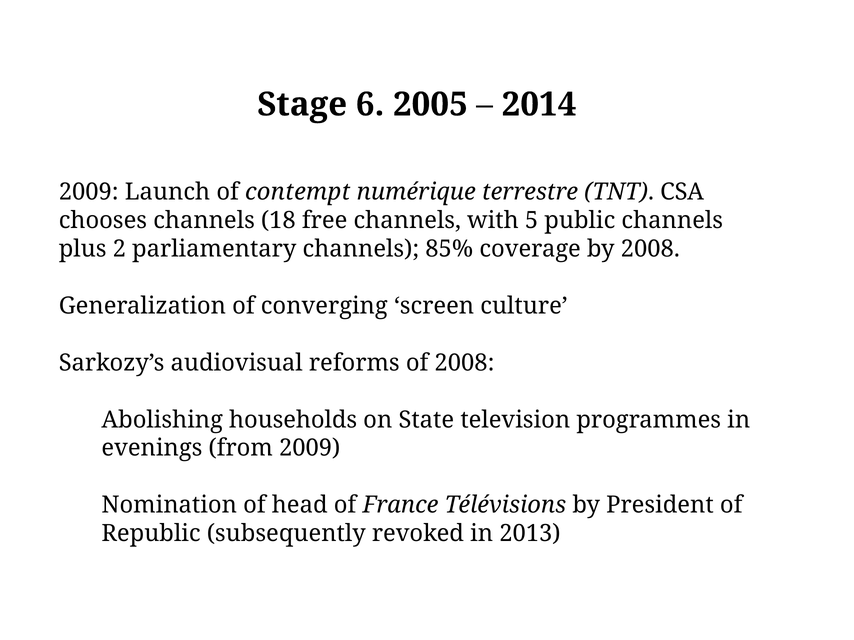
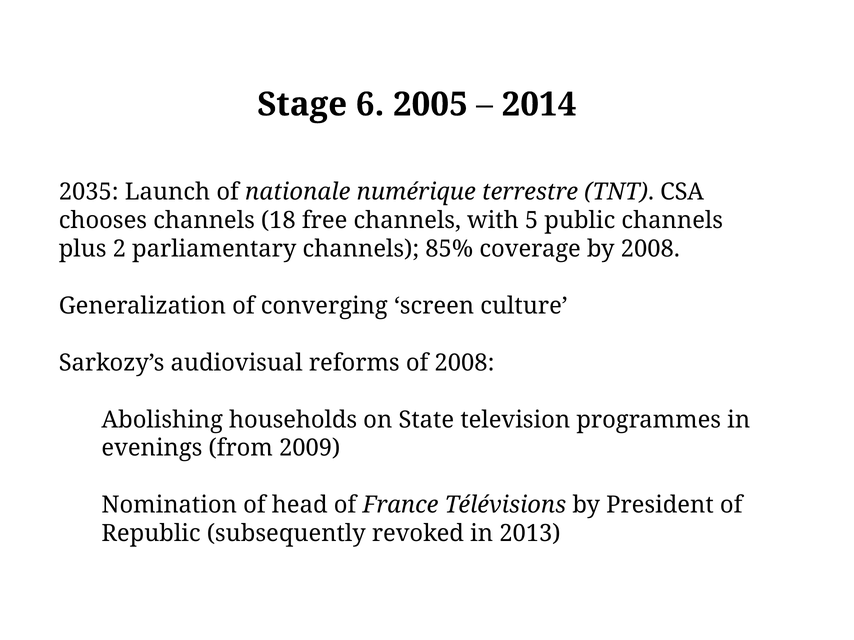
2009 at (89, 192): 2009 -> 2035
contempt: contempt -> nationale
